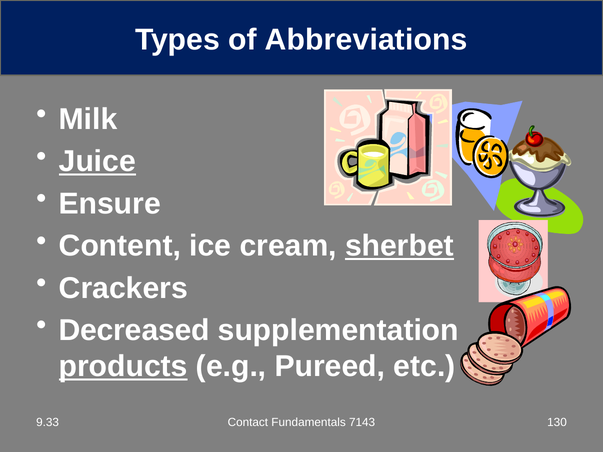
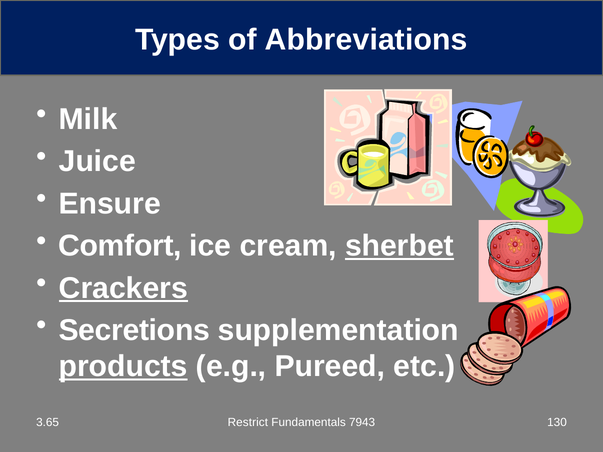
Juice underline: present -> none
Content: Content -> Comfort
Crackers underline: none -> present
Decreased: Decreased -> Secretions
9.33: 9.33 -> 3.65
Contact: Contact -> Restrict
7143: 7143 -> 7943
